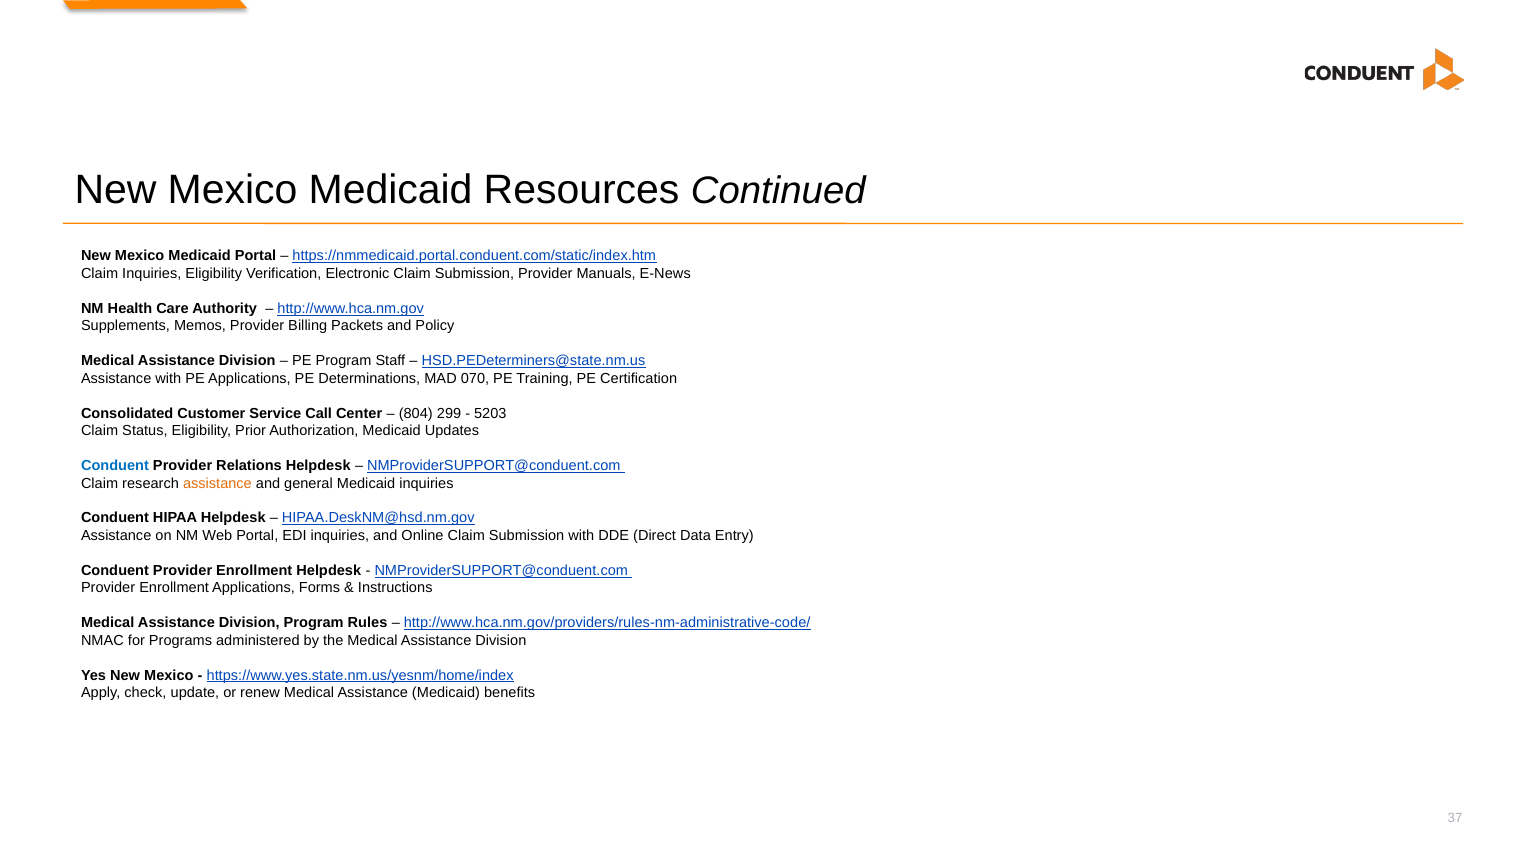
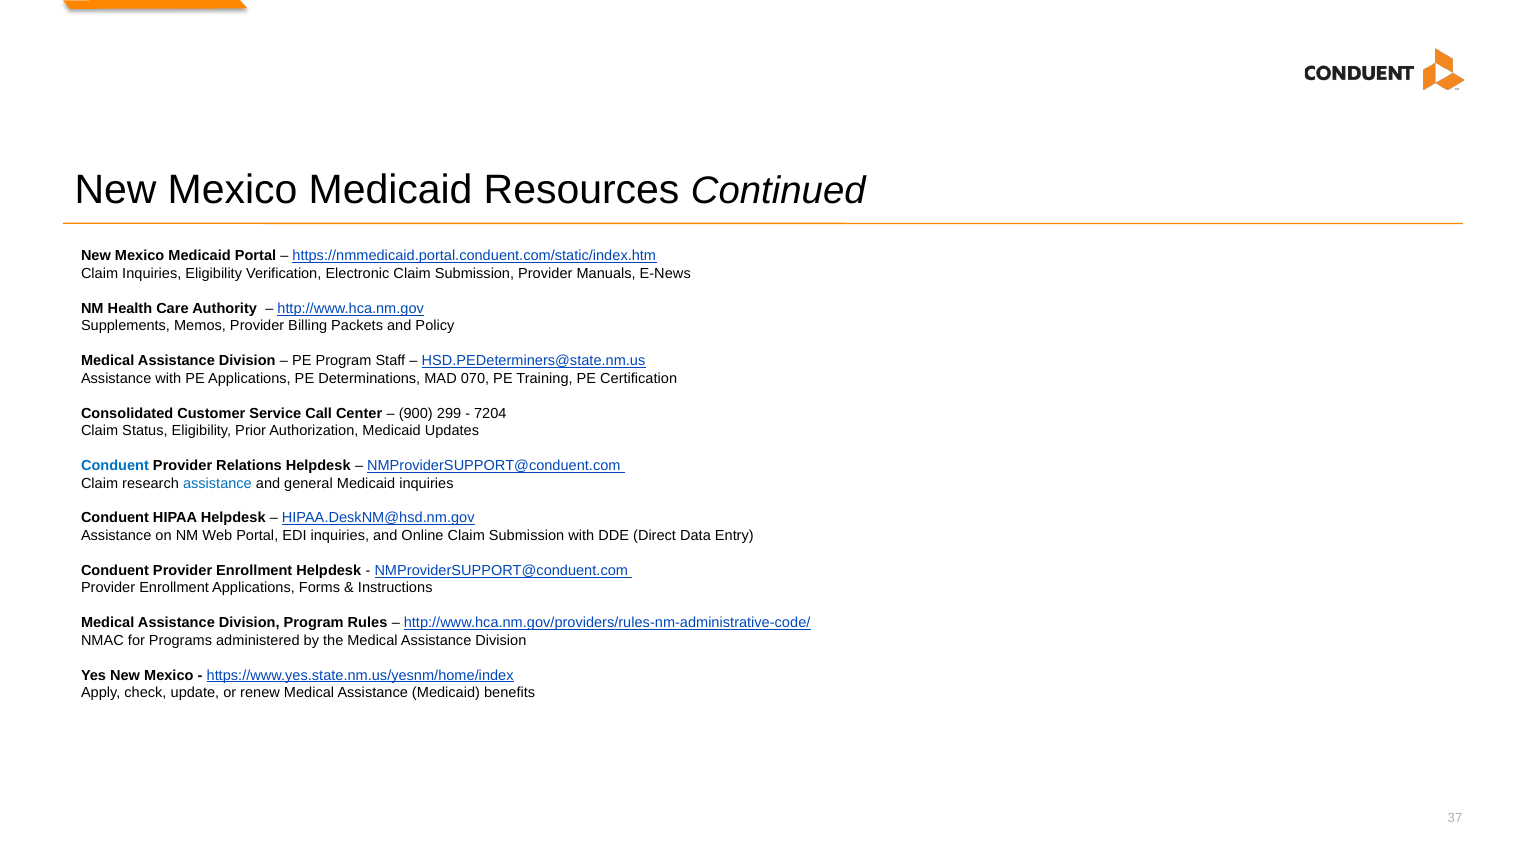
804: 804 -> 900
5203: 5203 -> 7204
assistance at (217, 483) colour: orange -> blue
